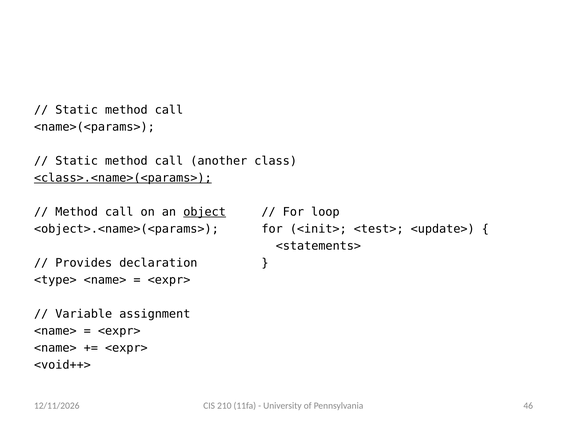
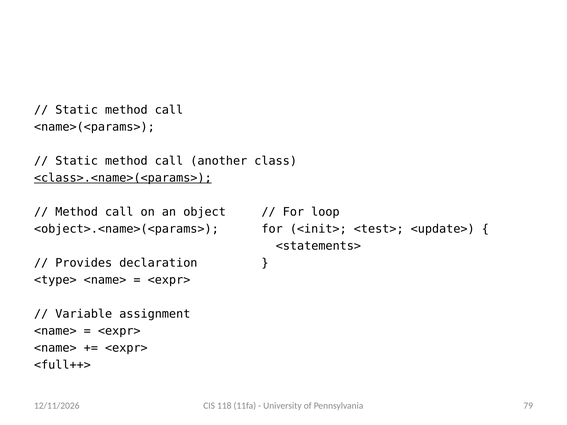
object underline: present -> none
<void++>: <void++> -> <full++>
210: 210 -> 118
46: 46 -> 79
